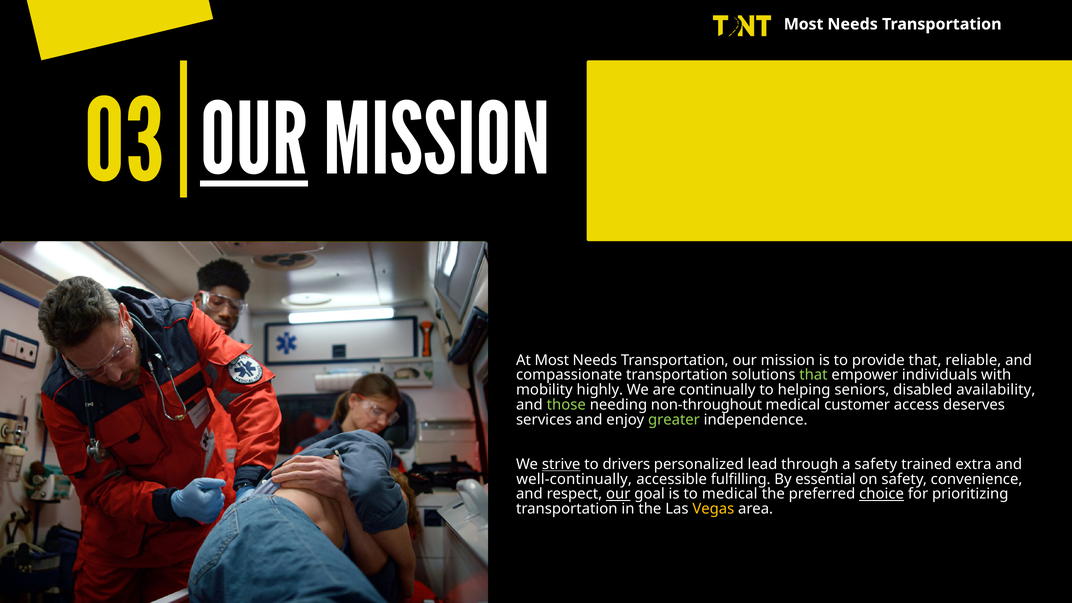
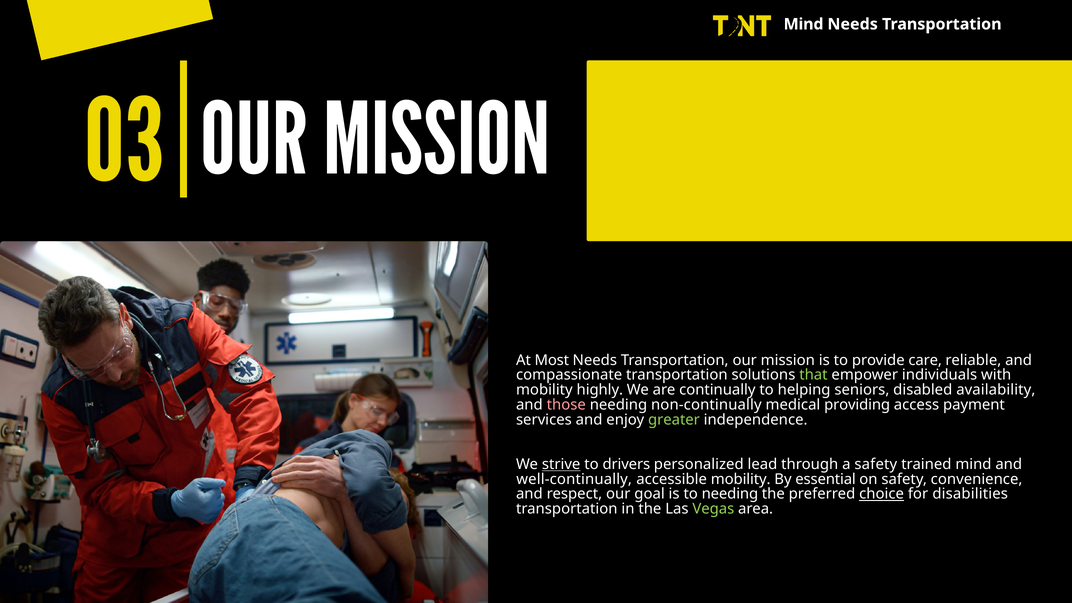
Most at (804, 24): Most -> Mind
OUR at (254, 141) underline: present -> none
provide that: that -> care
those colour: light green -> pink
non-throughout: non-throughout -> non-continually
customer: customer -> providing
deserves: deserves -> payment
trained extra: extra -> mind
accessible fulfilling: fulfilling -> mobility
our at (618, 494) underline: present -> none
to medical: medical -> needing
prioritizing: prioritizing -> disabilities
Vegas colour: yellow -> light green
